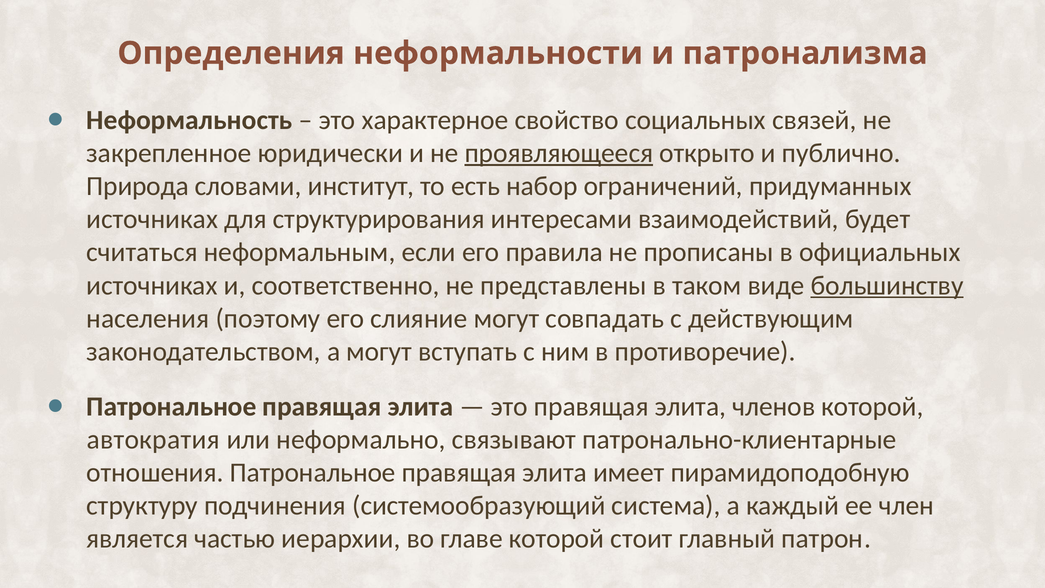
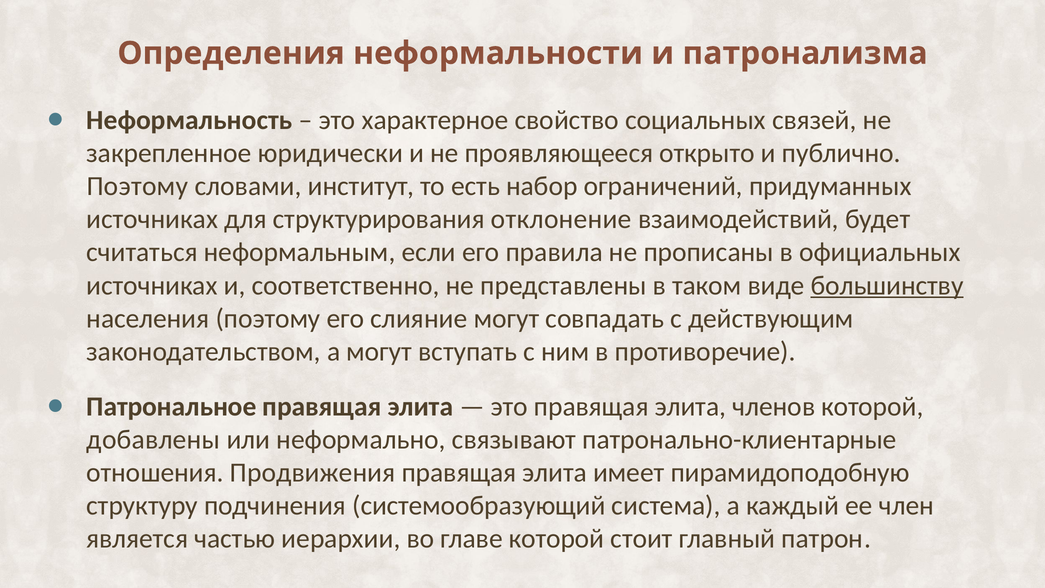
проявляющееся underline: present -> none
Природа at (138, 186): Природа -> Поэтому
интересами: интересами -> отклонение
автократия: автократия -> добавлены
отношения Патрональное: Патрональное -> Продвижения
